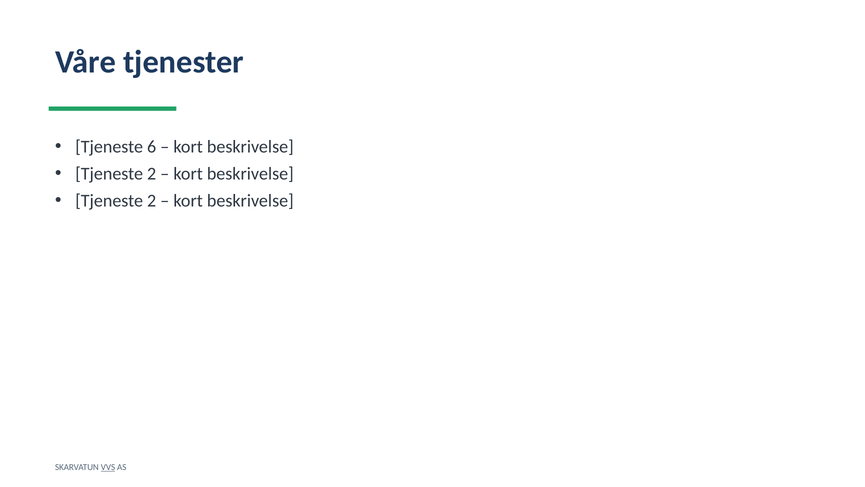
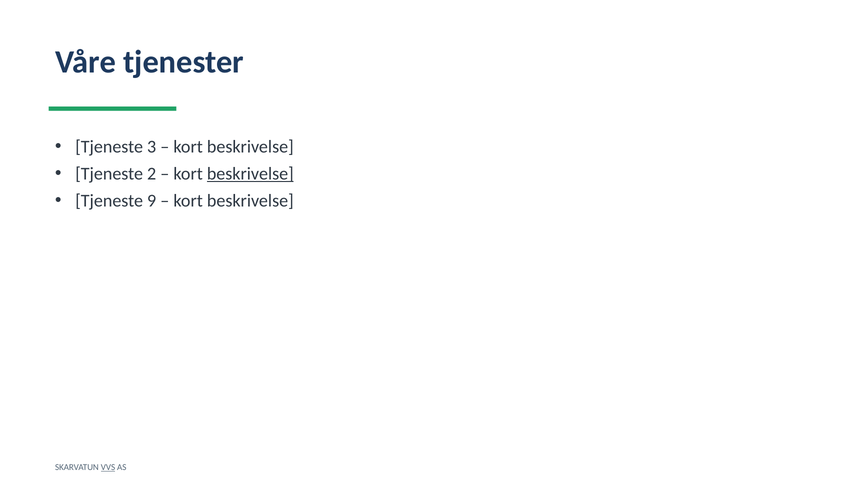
6: 6 -> 3
beskrivelse at (250, 174) underline: none -> present
2 at (152, 201): 2 -> 9
